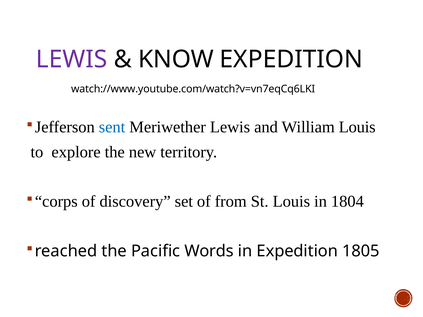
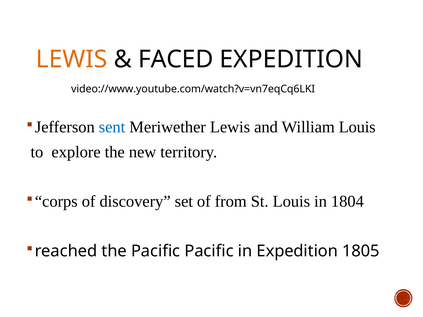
LEWIS at (72, 59) colour: purple -> orange
KNOW: KNOW -> FACED
watch://www.youtube.com/watch?v=vn7eqCq6LKI: watch://www.youtube.com/watch?v=vn7eqCq6LKI -> video://www.youtube.com/watch?v=vn7eqCq6LKI
Pacific Words: Words -> Pacific
